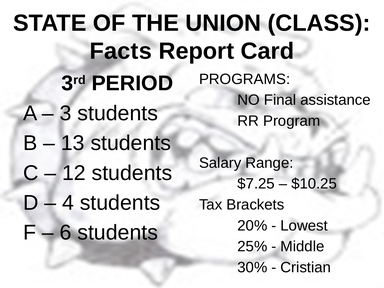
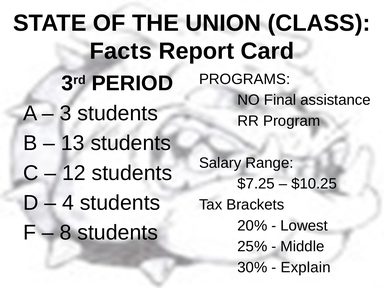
6: 6 -> 8
Cristian: Cristian -> Explain
